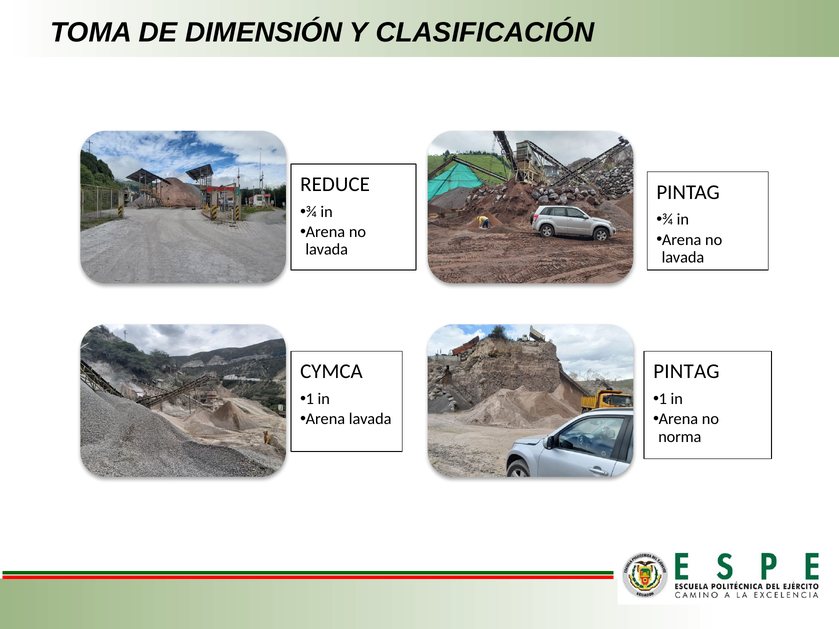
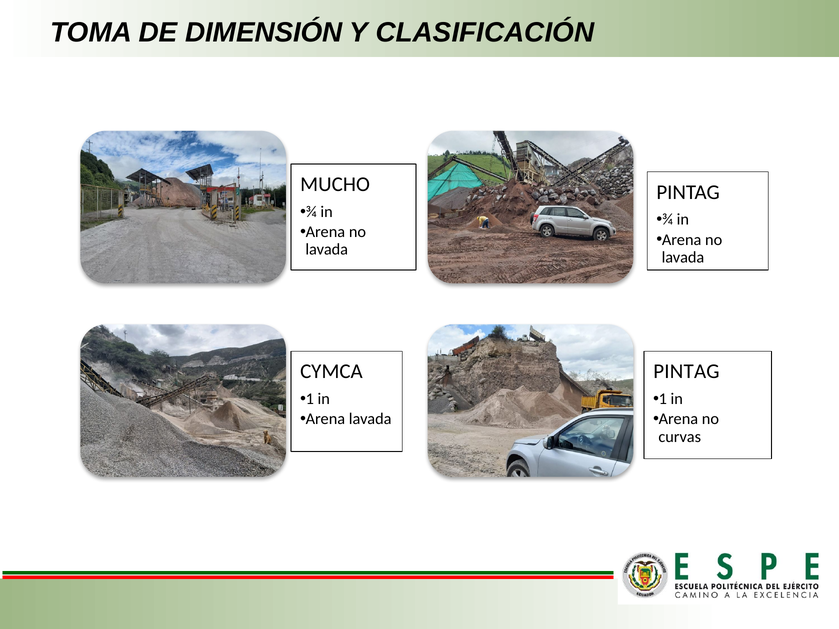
REDUCE: REDUCE -> MUCHO
norma: norma -> curvas
